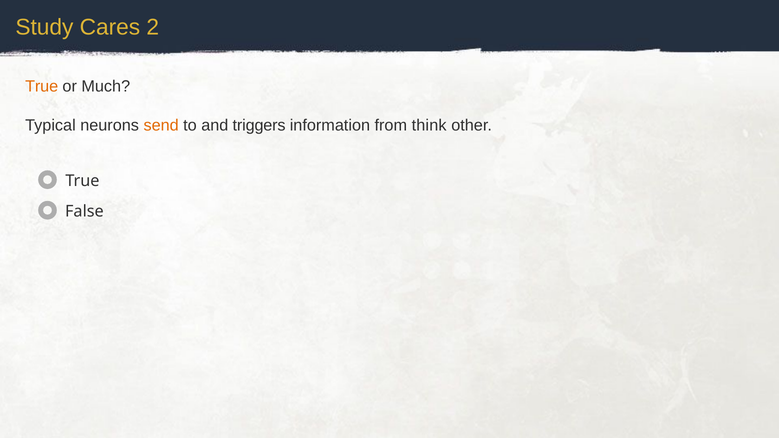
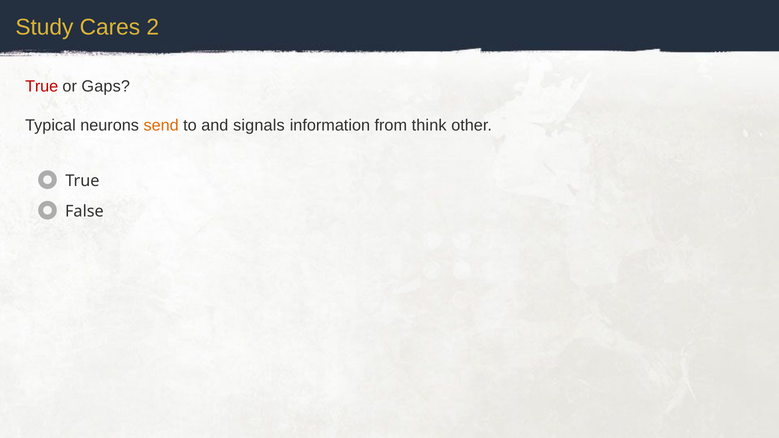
True at (42, 86) colour: orange -> red
Much: Much -> Gaps
triggers: triggers -> signals
